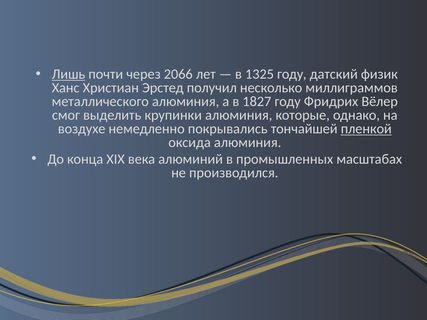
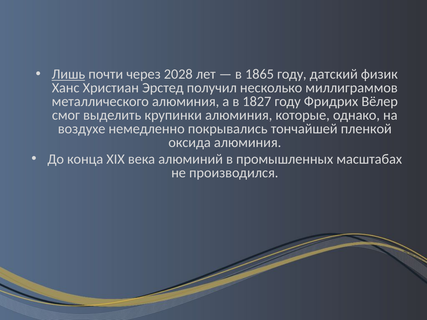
2066: 2066 -> 2028
1325: 1325 -> 1865
пленкой underline: present -> none
